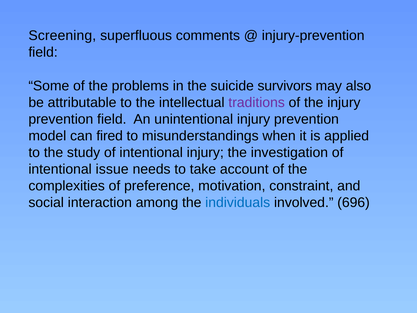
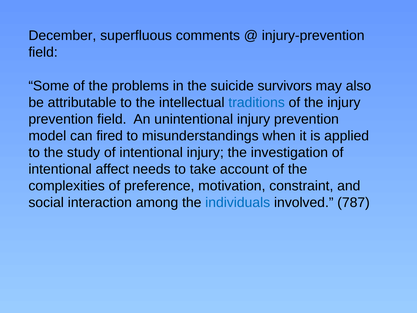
Screening: Screening -> December
traditions colour: purple -> blue
issue: issue -> affect
696: 696 -> 787
